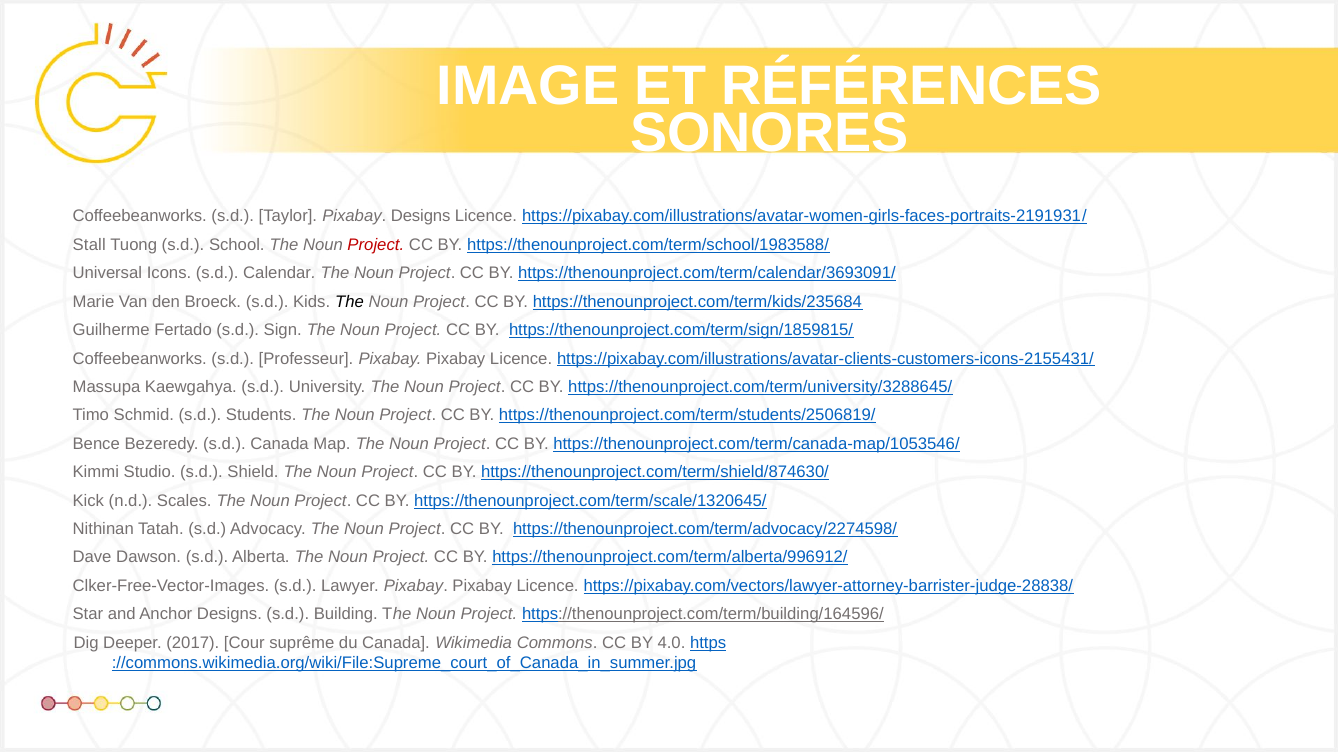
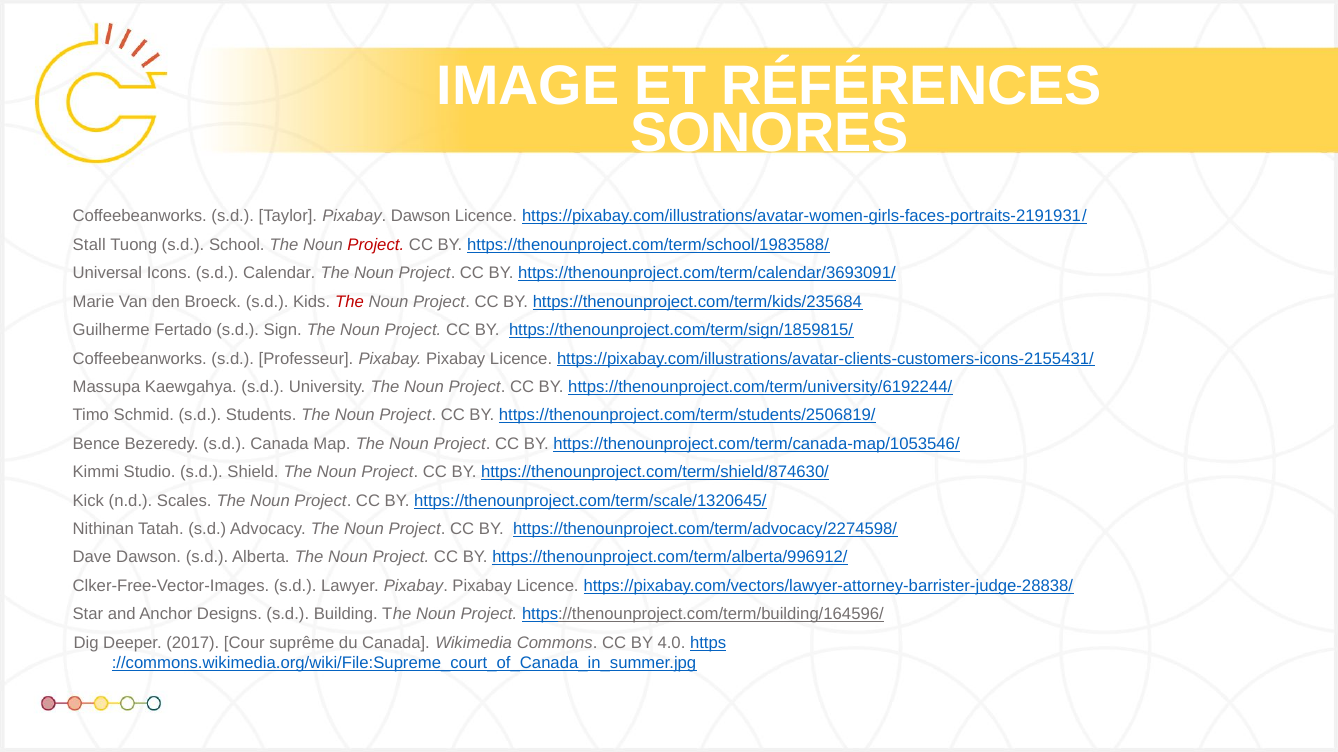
Pixabay Designs: Designs -> Dawson
The at (350, 302) colour: black -> red
https://thenounproject.com/term/university/3288645/: https://thenounproject.com/term/university/3288645/ -> https://thenounproject.com/term/university/6192244/
